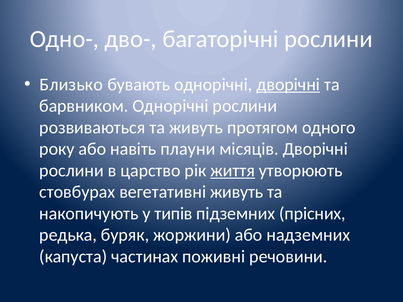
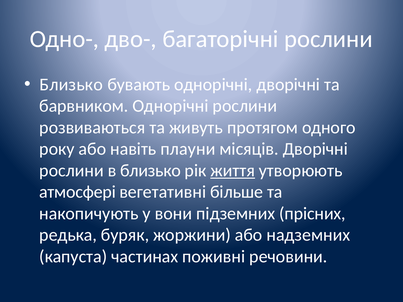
дворічні at (288, 85) underline: present -> none
в царство: царство -> близько
стовбурах: стовбурах -> атмосфері
вегетативні живуть: живуть -> більше
типів: типів -> вони
